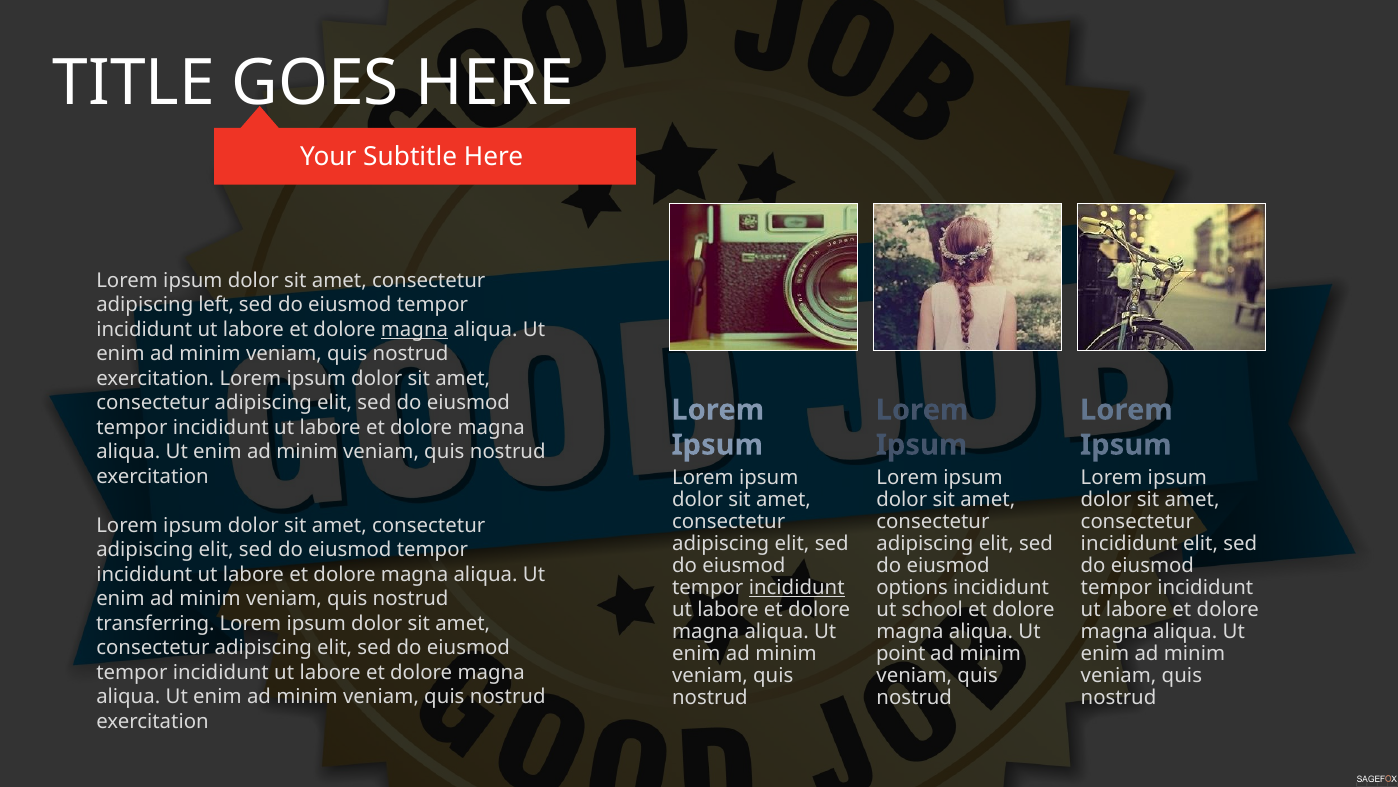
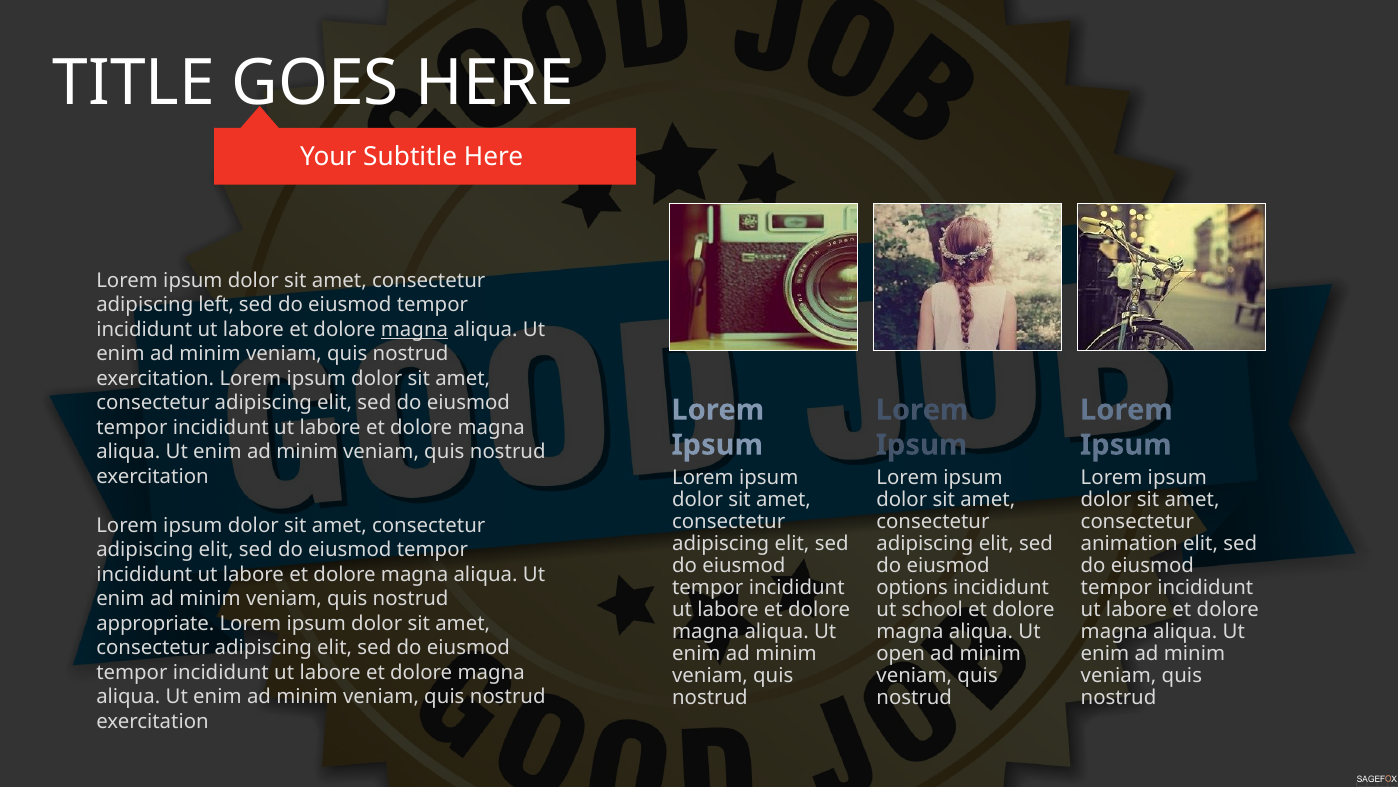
incididunt at (1129, 543): incididunt -> animation
incididunt at (797, 587) underline: present -> none
transferring: transferring -> appropriate
point: point -> open
